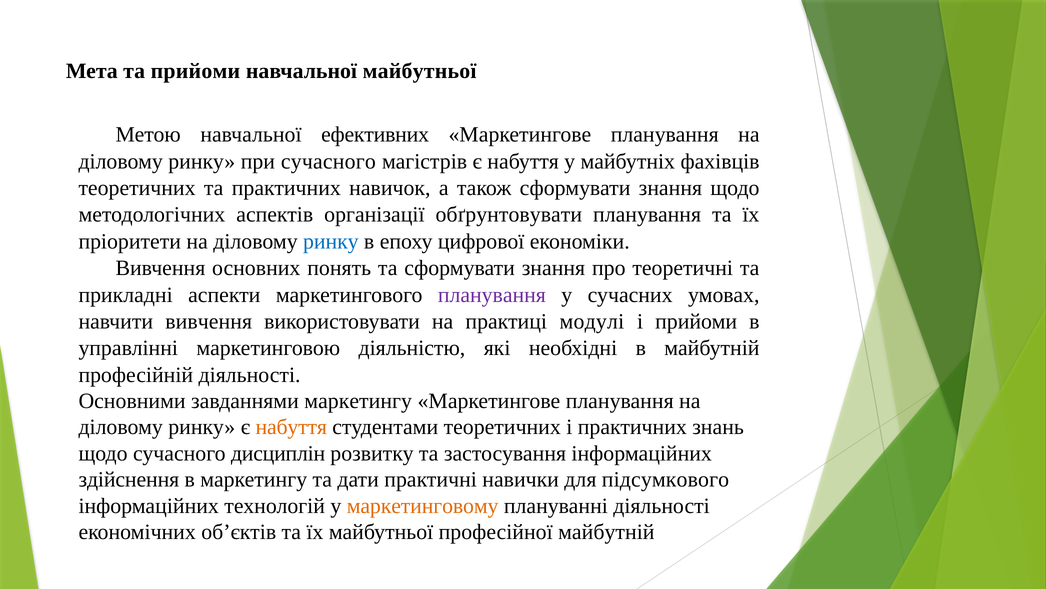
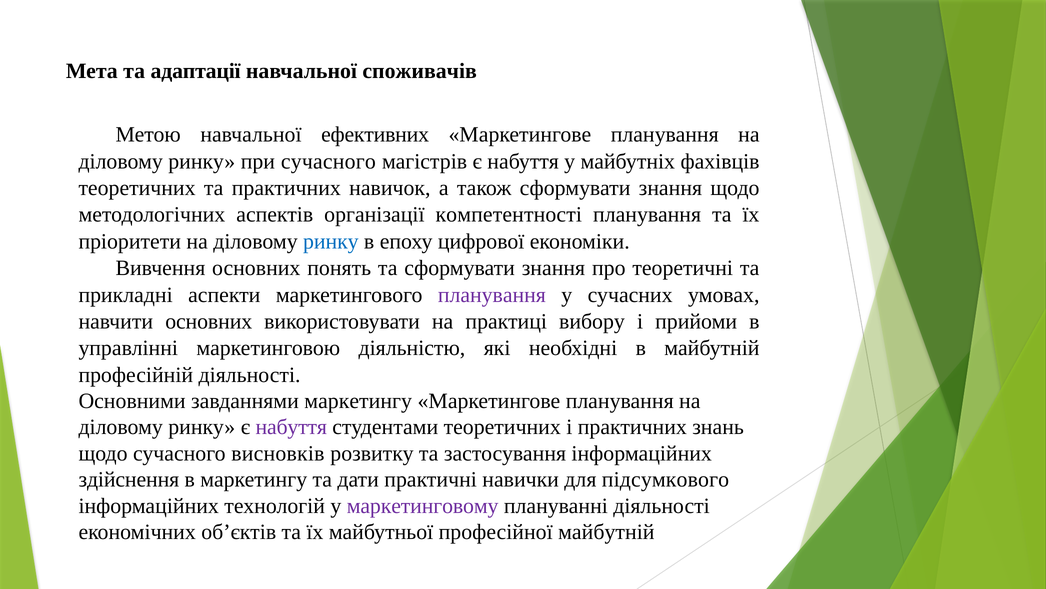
та прийоми: прийоми -> адаптації
навчальної майбутньої: майбутньої -> споживачів
обґрунтовувати: обґрунтовувати -> компетентності
навчити вивчення: вивчення -> основних
модулі: модулі -> вибору
набуття at (291, 427) colour: orange -> purple
дисциплін: дисциплін -> висновків
маркетинговому colour: orange -> purple
